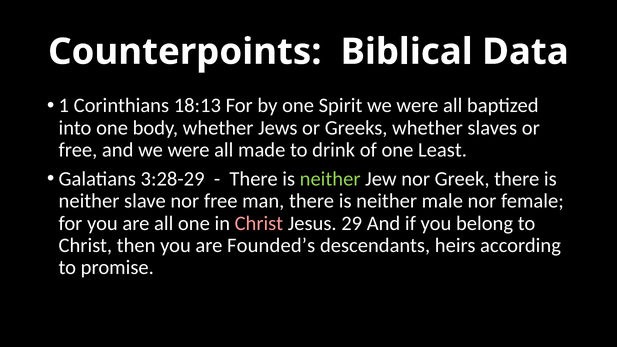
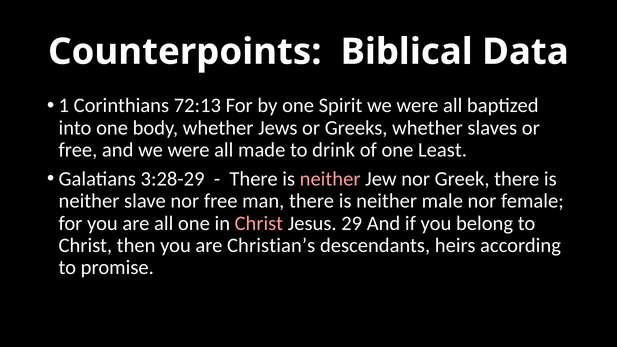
18:13: 18:13 -> 72:13
neither at (330, 179) colour: light green -> pink
Founded’s: Founded’s -> Christian’s
